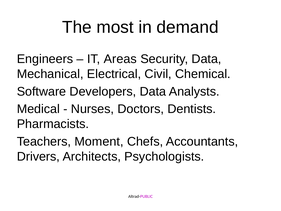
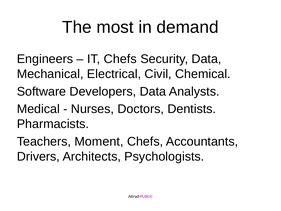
IT Areas: Areas -> Chefs
